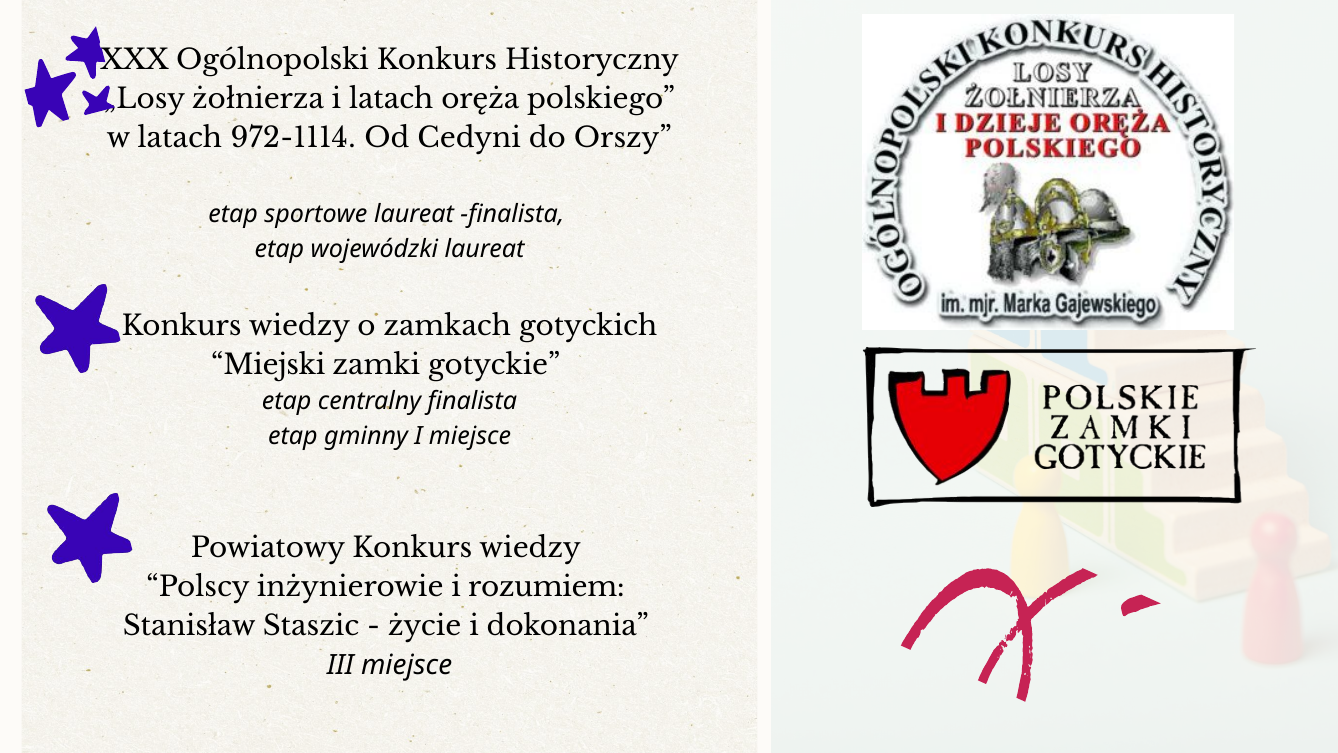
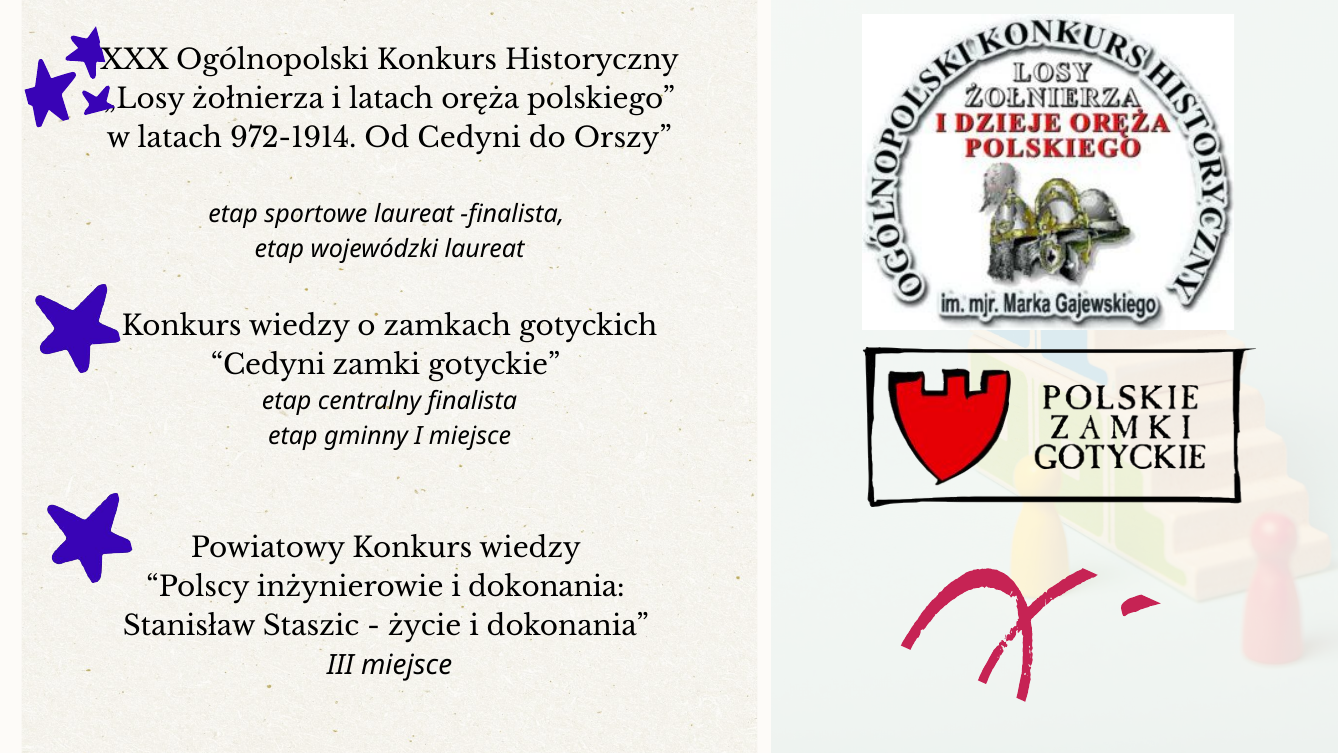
972-1114: 972-1114 -> 972-1914
Miejski at (268, 365): Miejski -> Cedyni
inżynierowie i rozumiem: rozumiem -> dokonania
